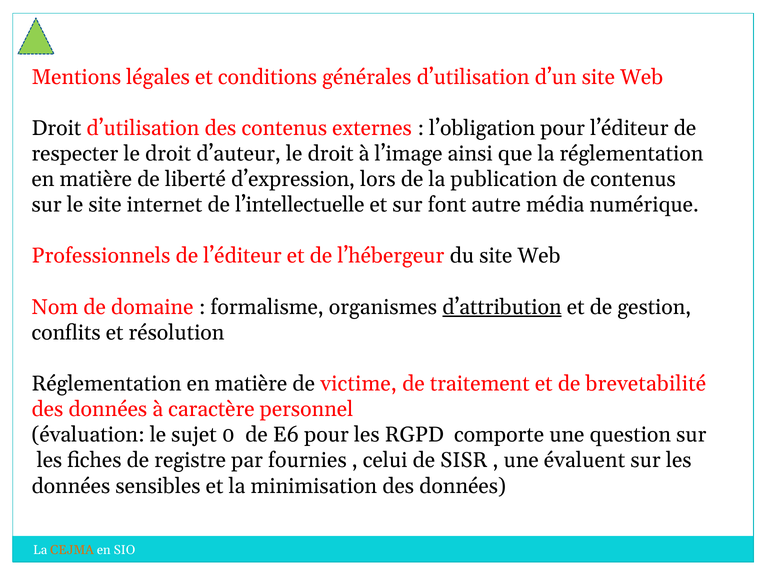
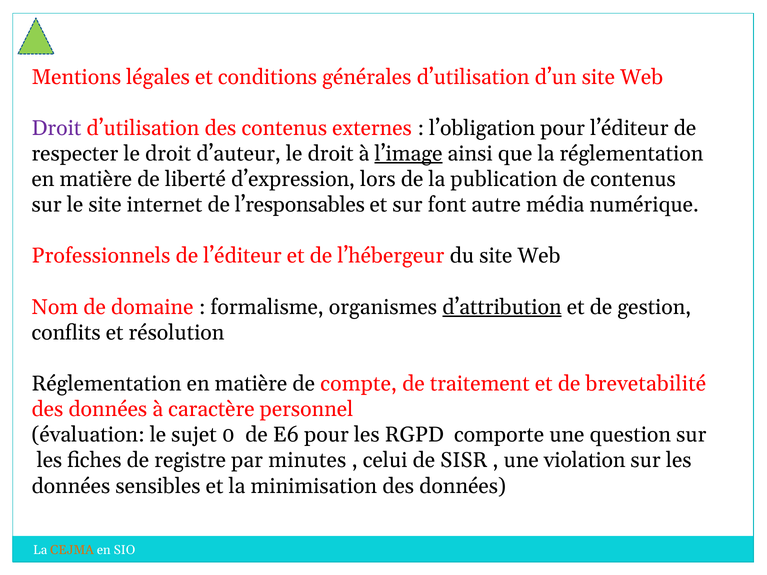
Droit at (56, 128) colour: black -> purple
l’image underline: none -> present
l’intellectuelle: l’intellectuelle -> l’responsables
victime: victime -> compte
fournies: fournies -> minutes
évaluent: évaluent -> violation
